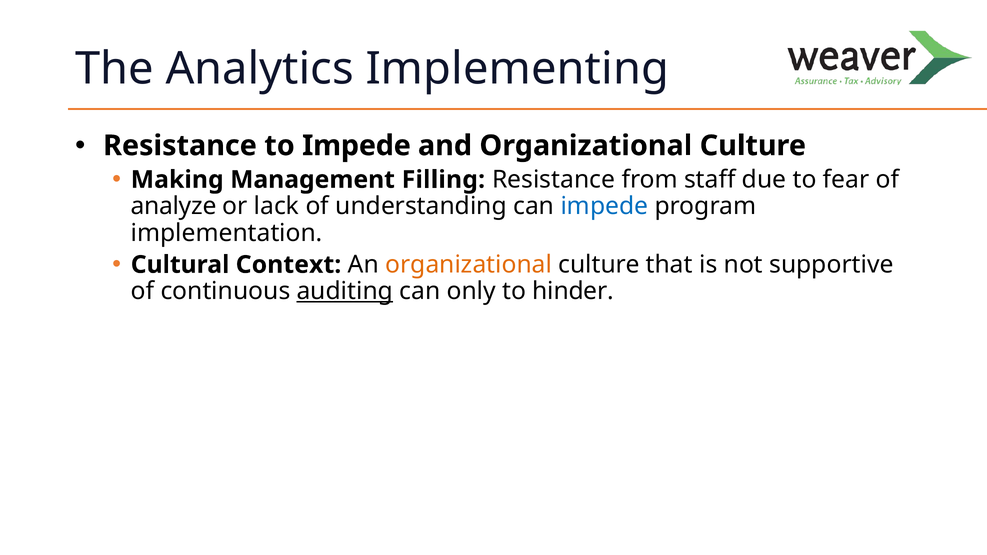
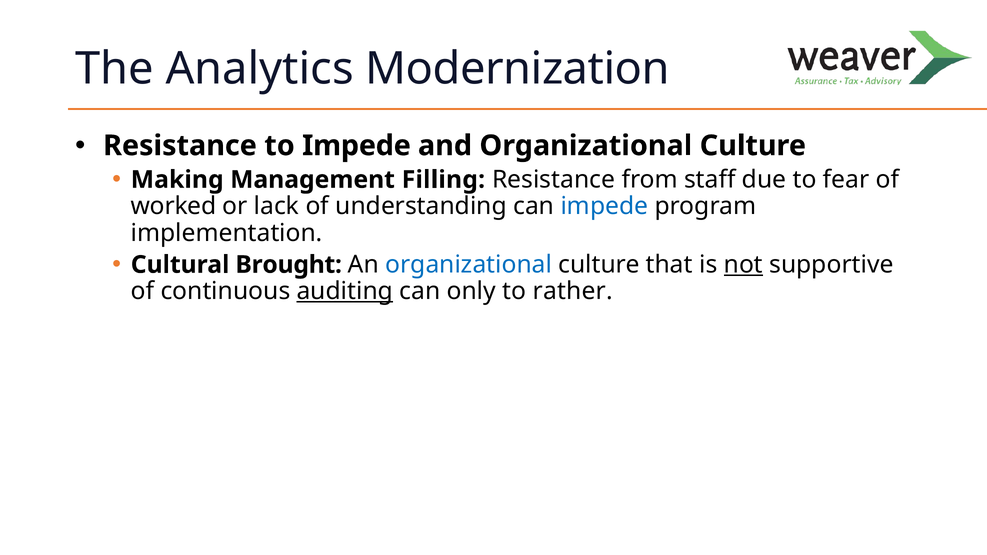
Implementing: Implementing -> Modernization
analyze: analyze -> worked
Context: Context -> Brought
organizational at (469, 265) colour: orange -> blue
not underline: none -> present
hinder: hinder -> rather
